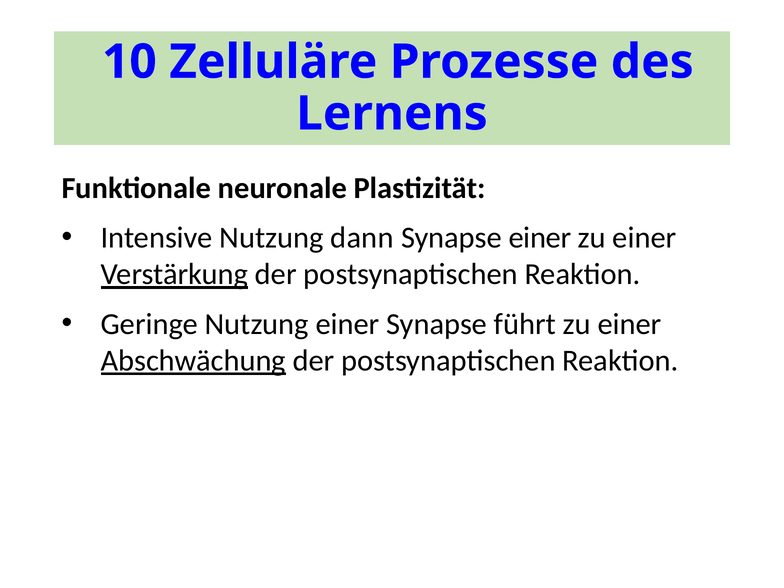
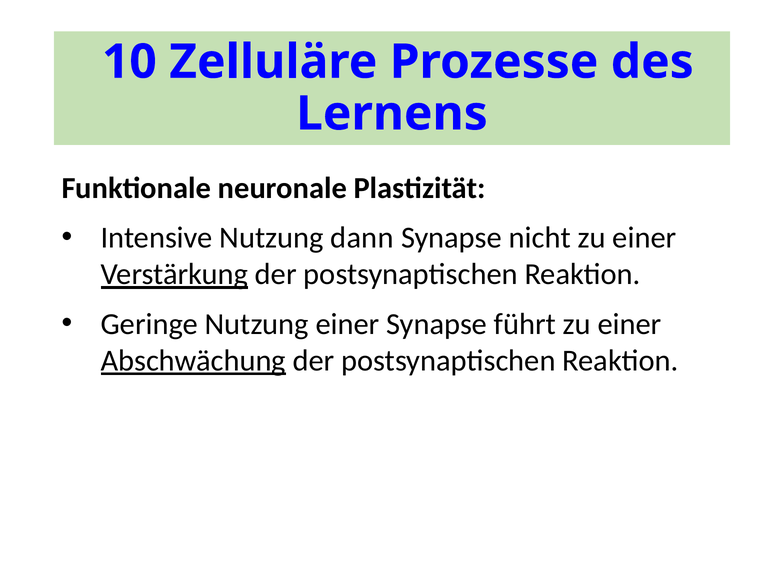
Synapse einer: einer -> nicht
